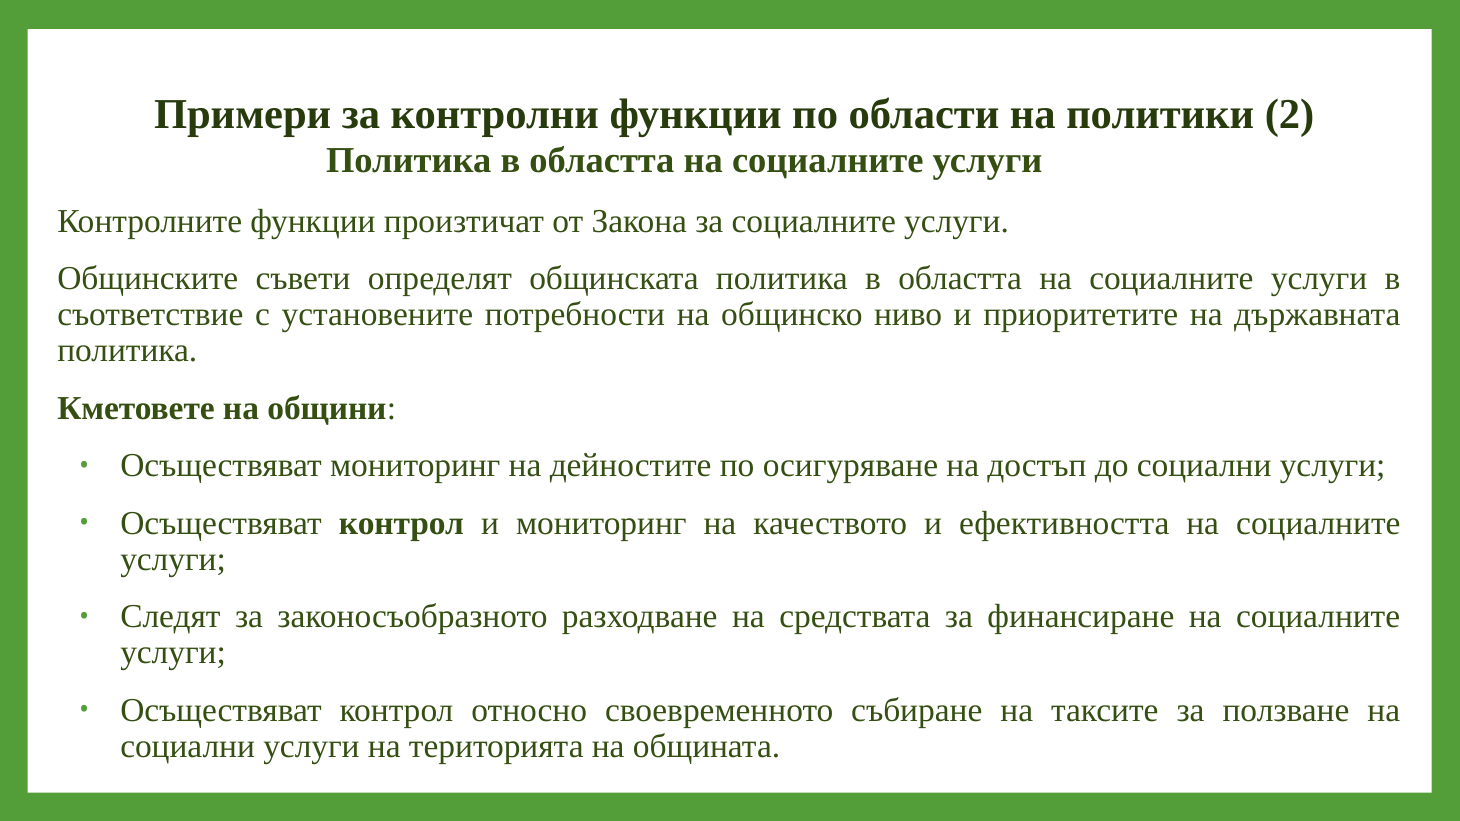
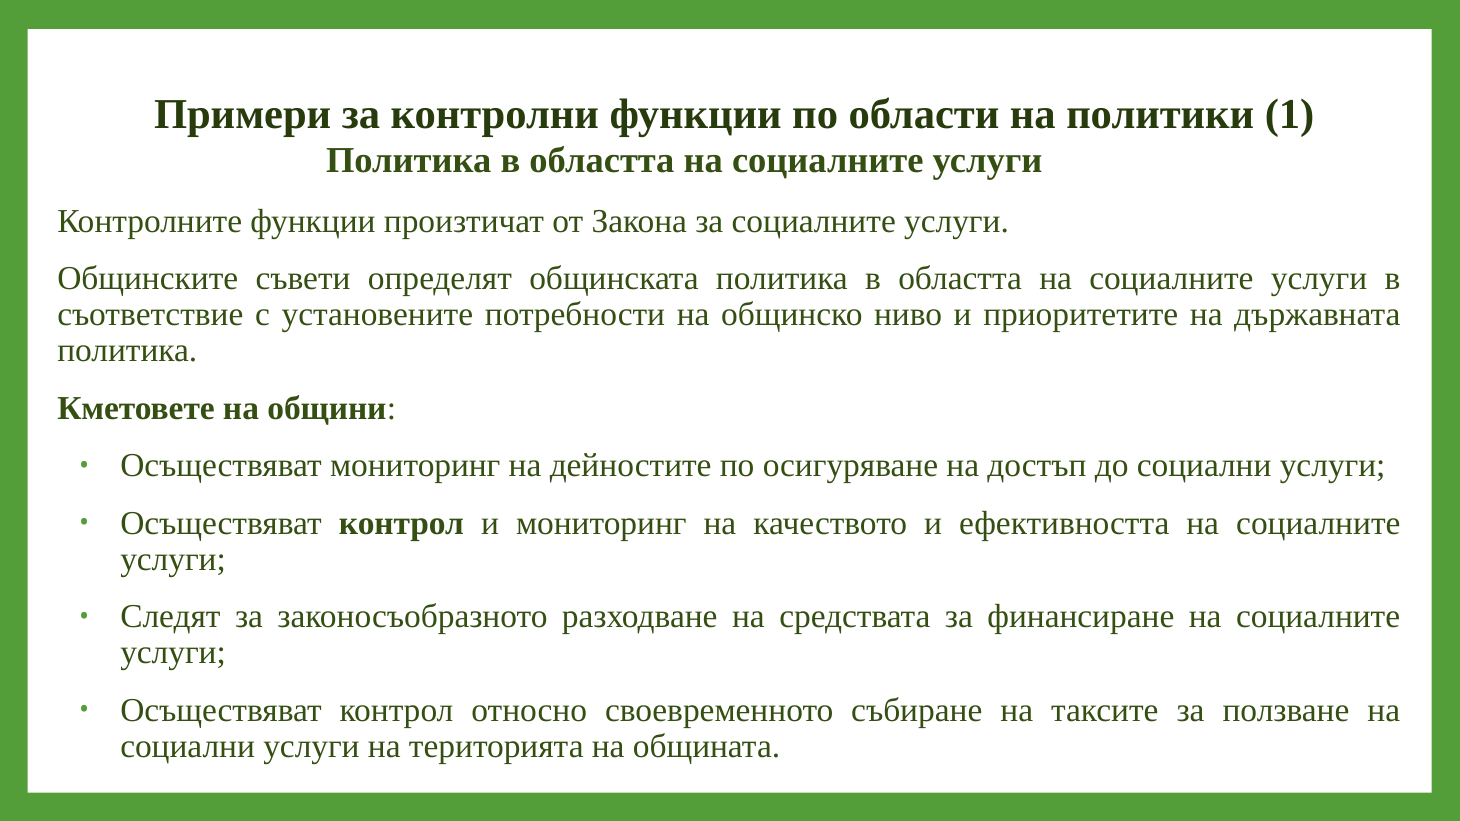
2: 2 -> 1
